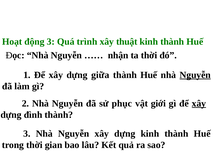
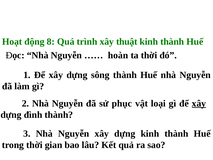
động 3: 3 -> 8
nhận: nhận -> hoàn
giữa: giữa -> sông
Nguyễn at (195, 75) underline: present -> none
giới: giới -> loại
